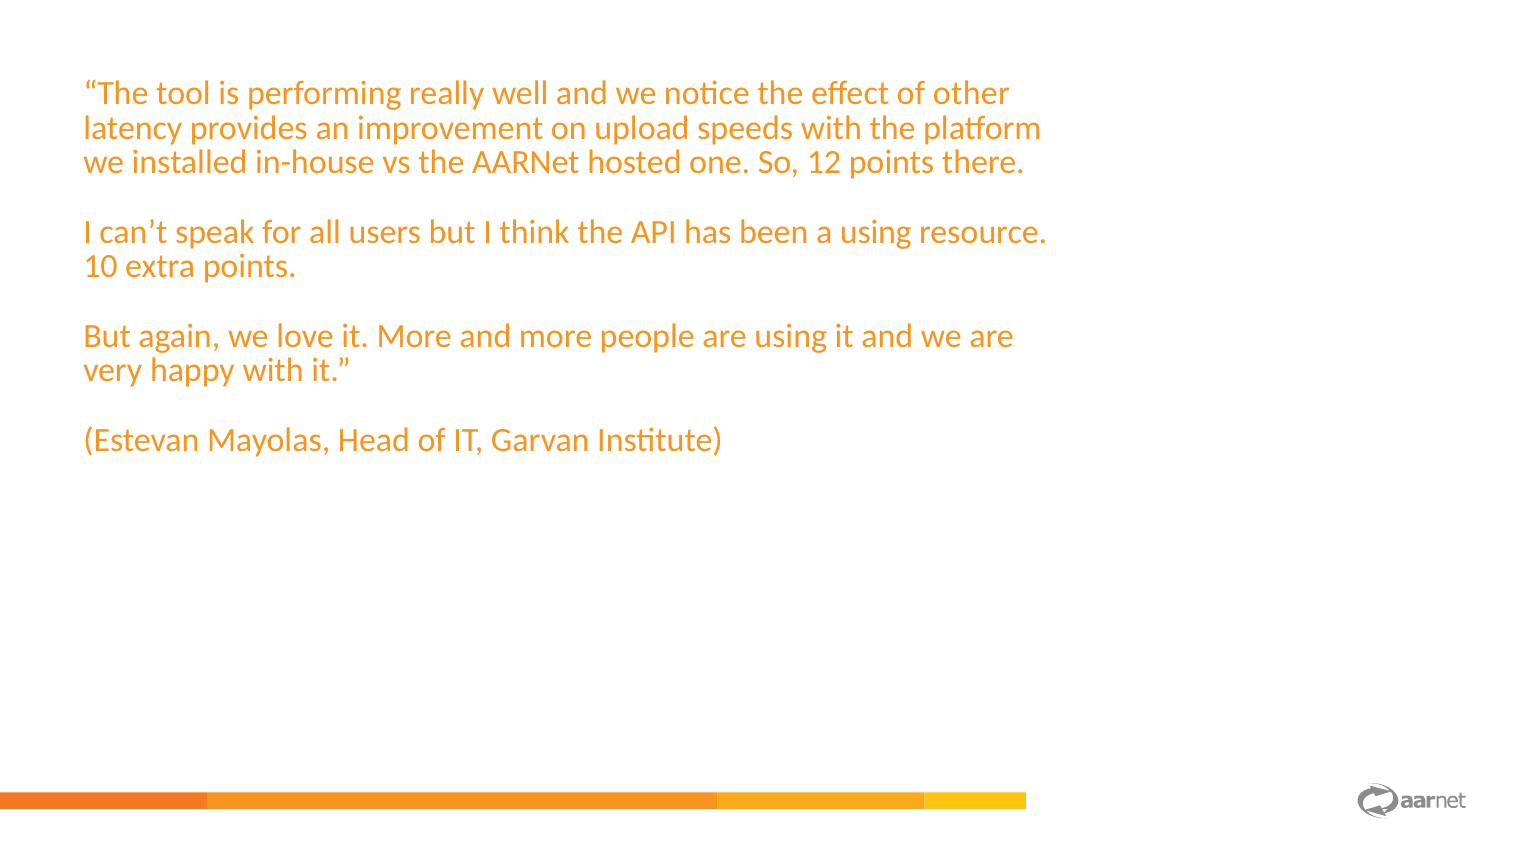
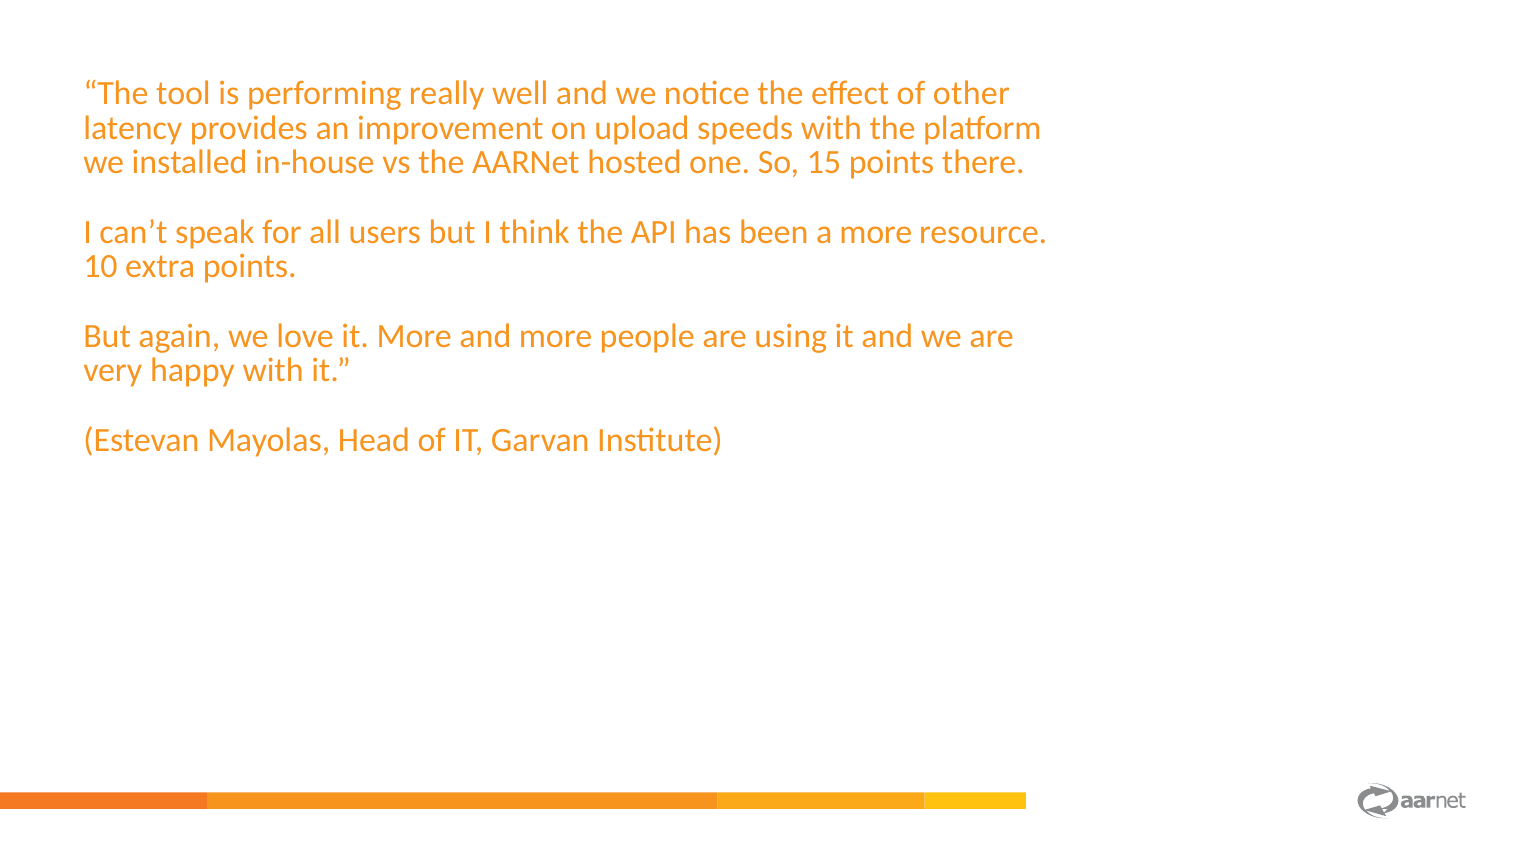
12: 12 -> 15
a using: using -> more
